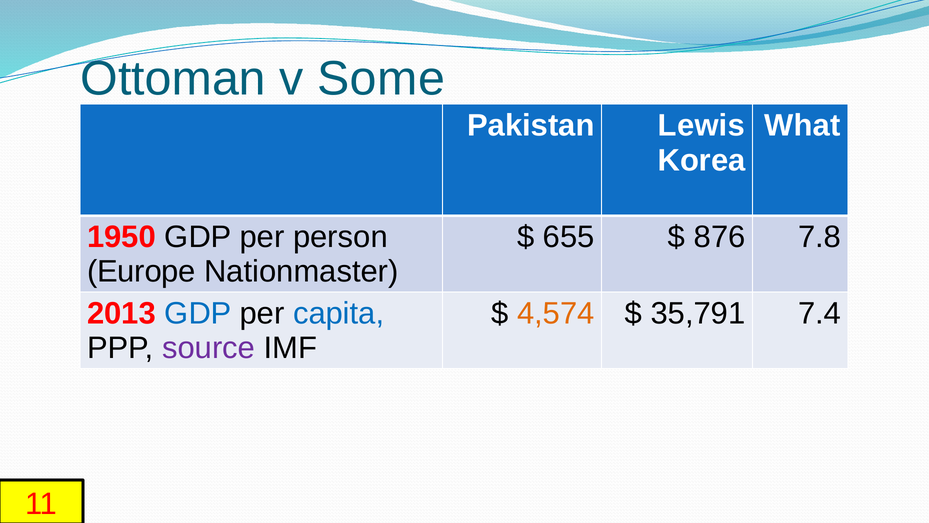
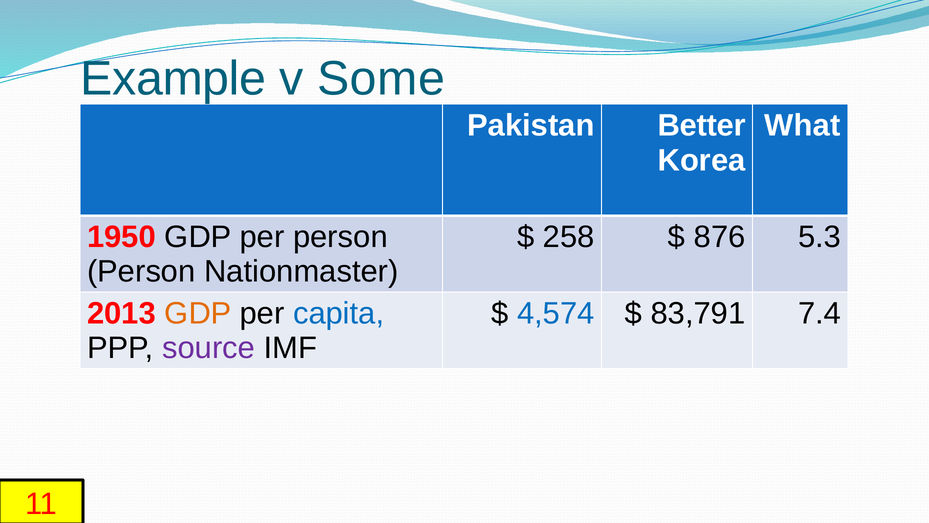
Ottoman: Ottoman -> Example
Lewis: Lewis -> Better
655: 655 -> 258
7.8: 7.8 -> 5.3
Europe at (141, 271): Europe -> Person
GDP at (198, 313) colour: blue -> orange
4,574 colour: orange -> blue
35,791: 35,791 -> 83,791
